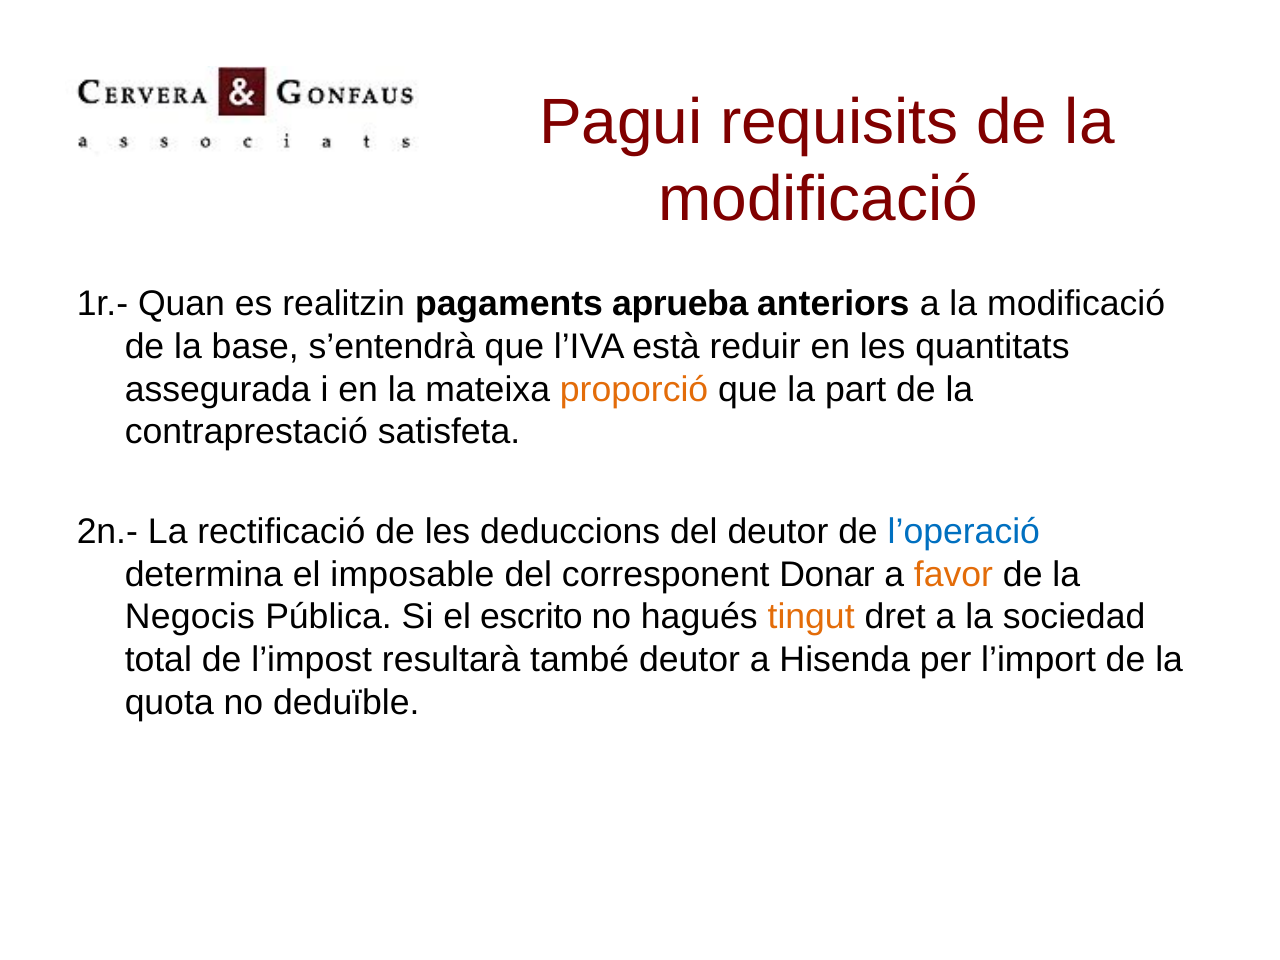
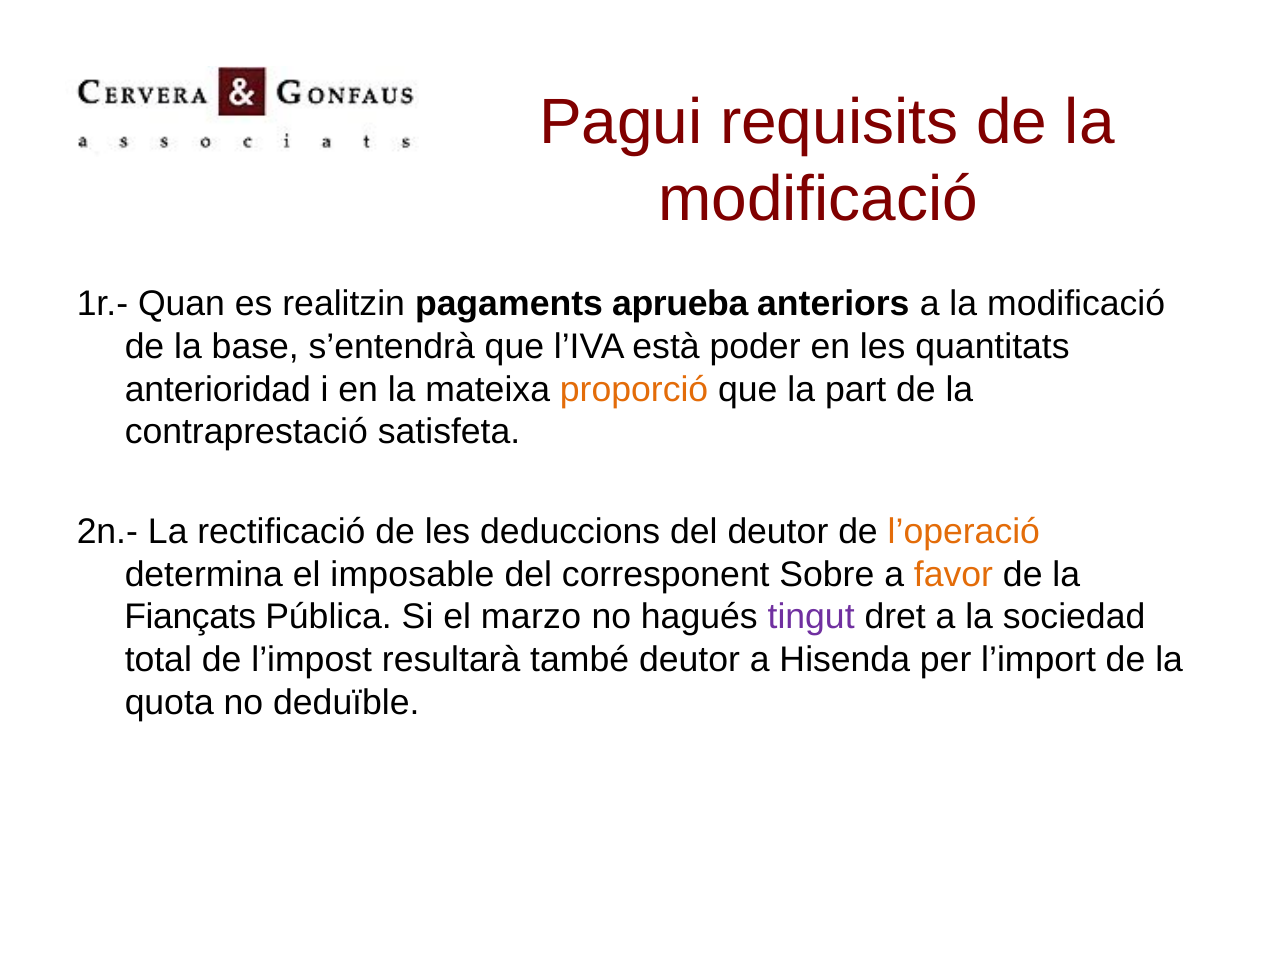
reduir: reduir -> poder
assegurada: assegurada -> anterioridad
l’operació colour: blue -> orange
Donar: Donar -> Sobre
Negocis: Negocis -> Fiançats
escrito: escrito -> marzo
tingut colour: orange -> purple
